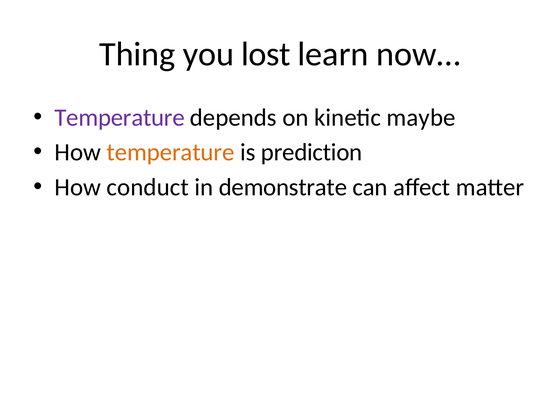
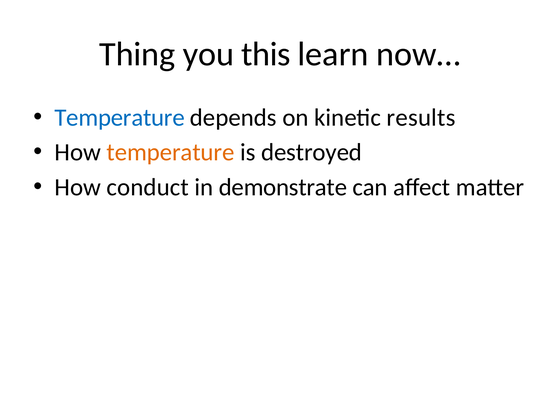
lost: lost -> this
Temperature at (120, 117) colour: purple -> blue
maybe: maybe -> results
prediction: prediction -> destroyed
